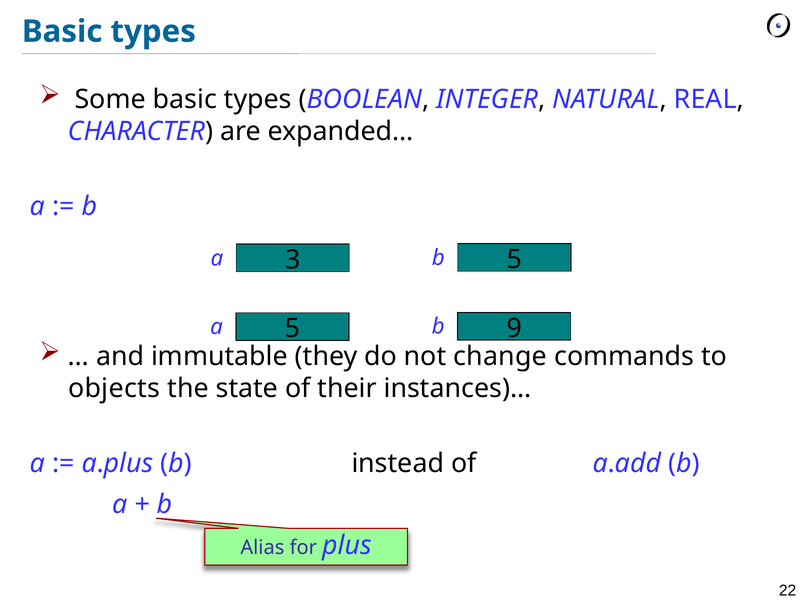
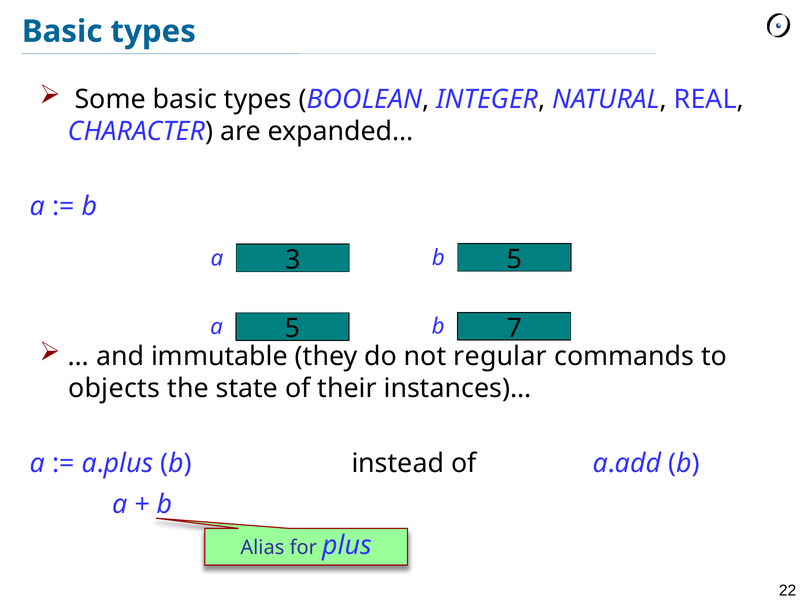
9: 9 -> 7
change: change -> regular
